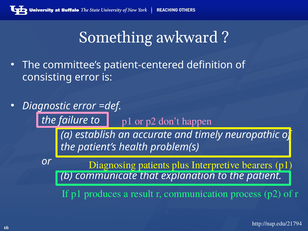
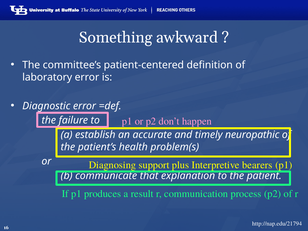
consisting: consisting -> laboratory
patients: patients -> support
